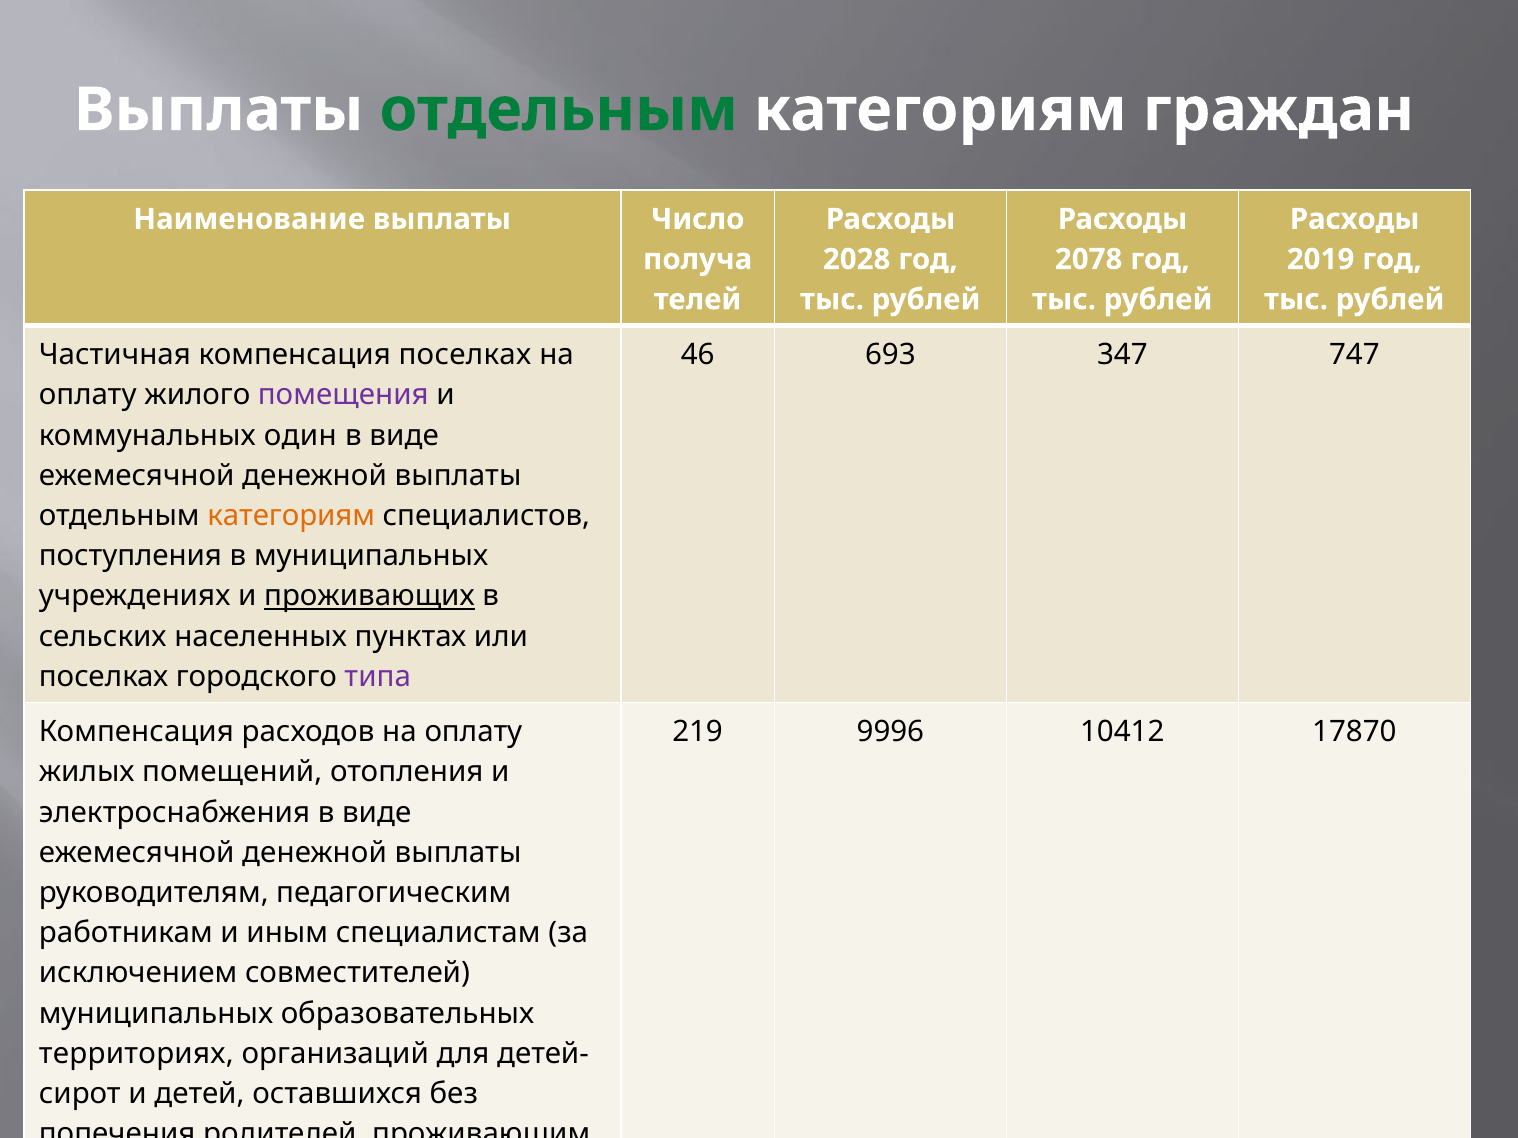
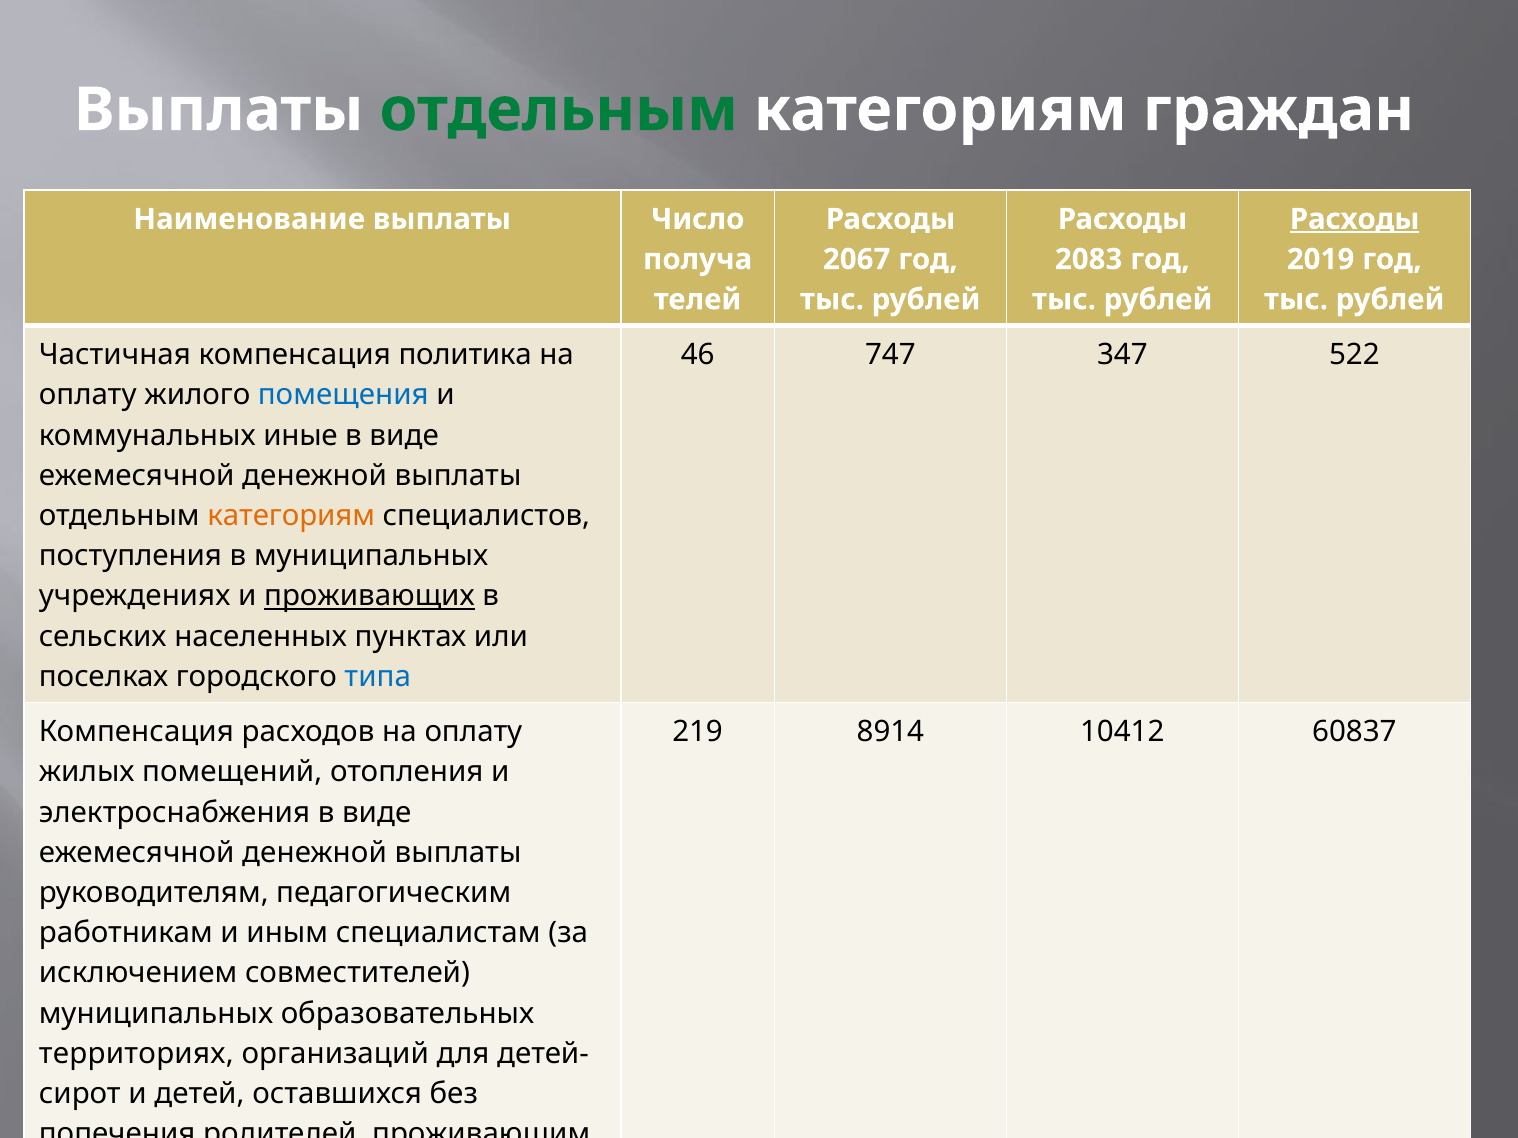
Расходы at (1355, 219) underline: none -> present
2028: 2028 -> 2067
2078: 2078 -> 2083
компенсация поселках: поселках -> политика
693: 693 -> 747
747: 747 -> 522
помещения colour: purple -> blue
один: один -> иные
типа at (378, 677) colour: purple -> blue
9996: 9996 -> 8914
17870: 17870 -> 60837
